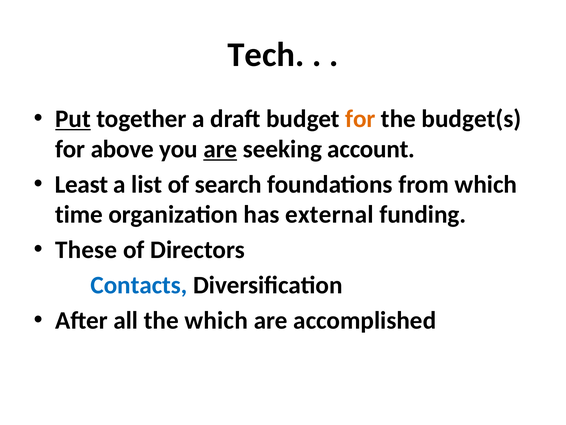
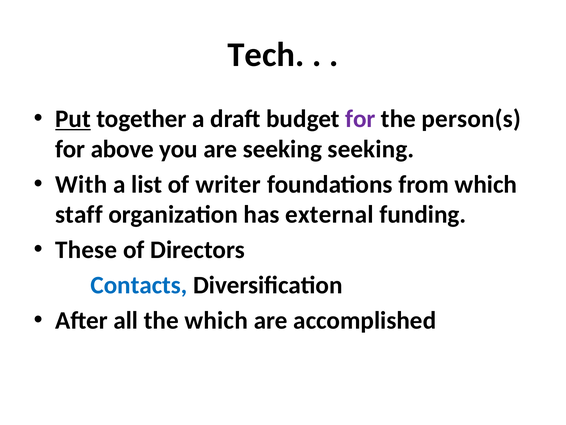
for at (360, 119) colour: orange -> purple
budget(s: budget(s -> person(s
are at (220, 149) underline: present -> none
seeking account: account -> seeking
Least: Least -> With
search: search -> writer
time: time -> staff
